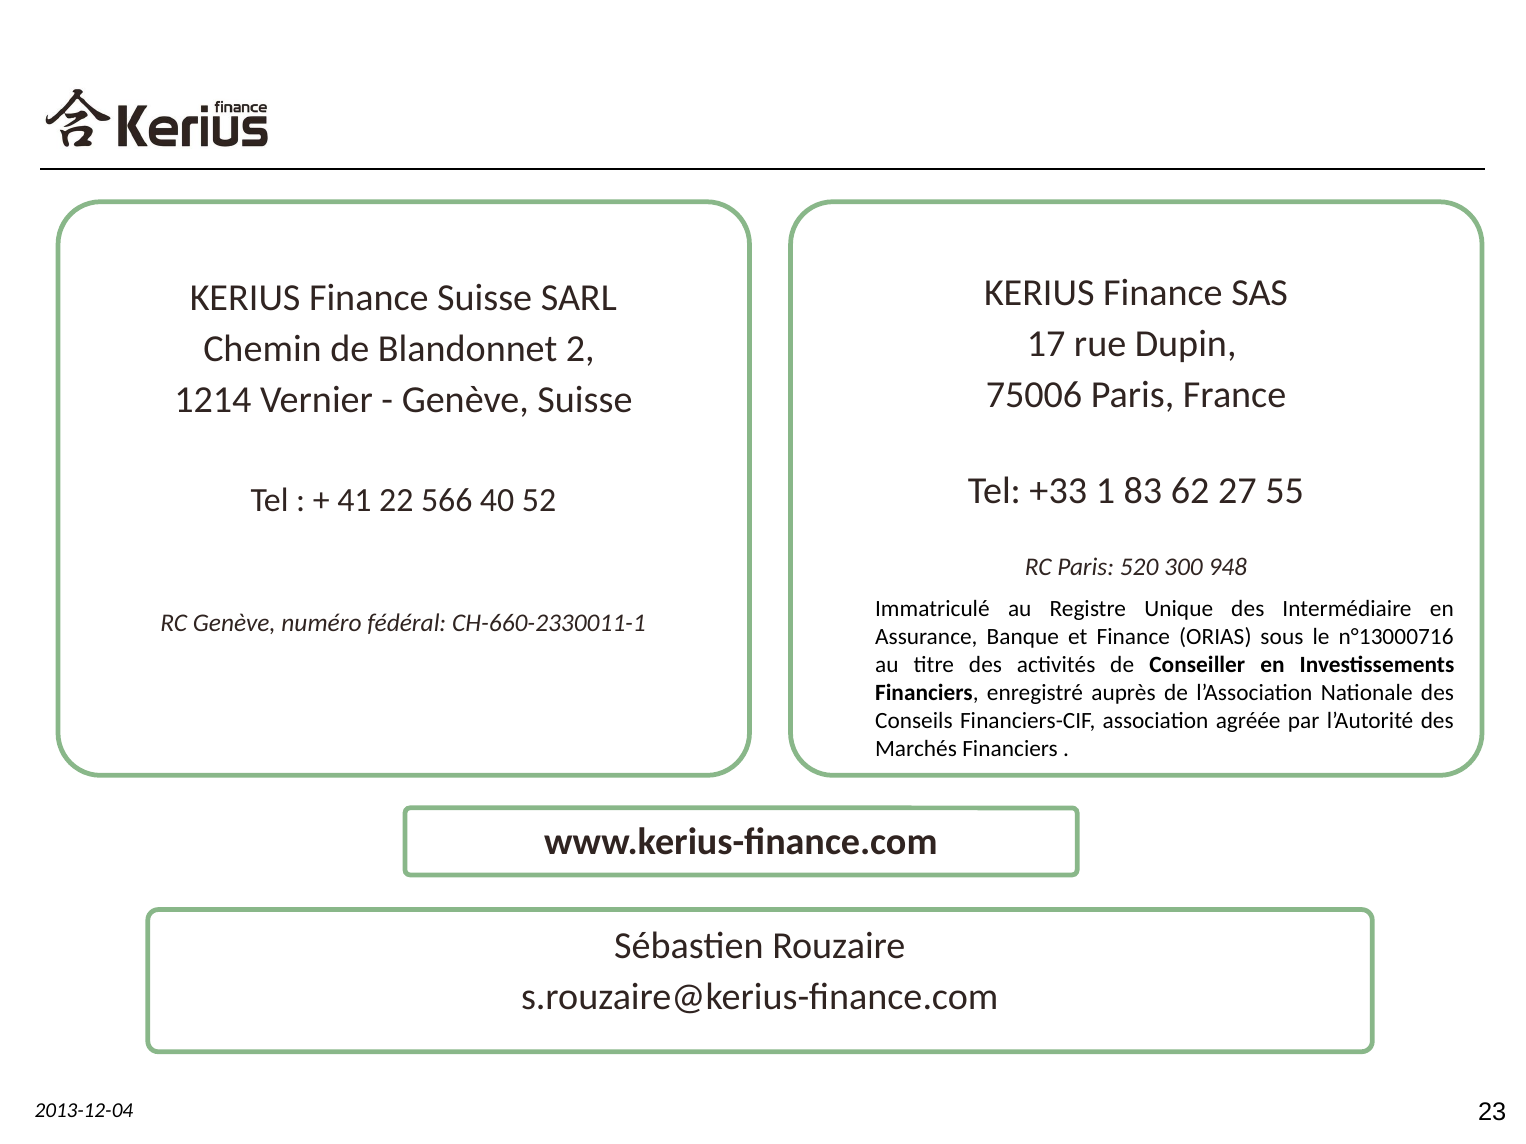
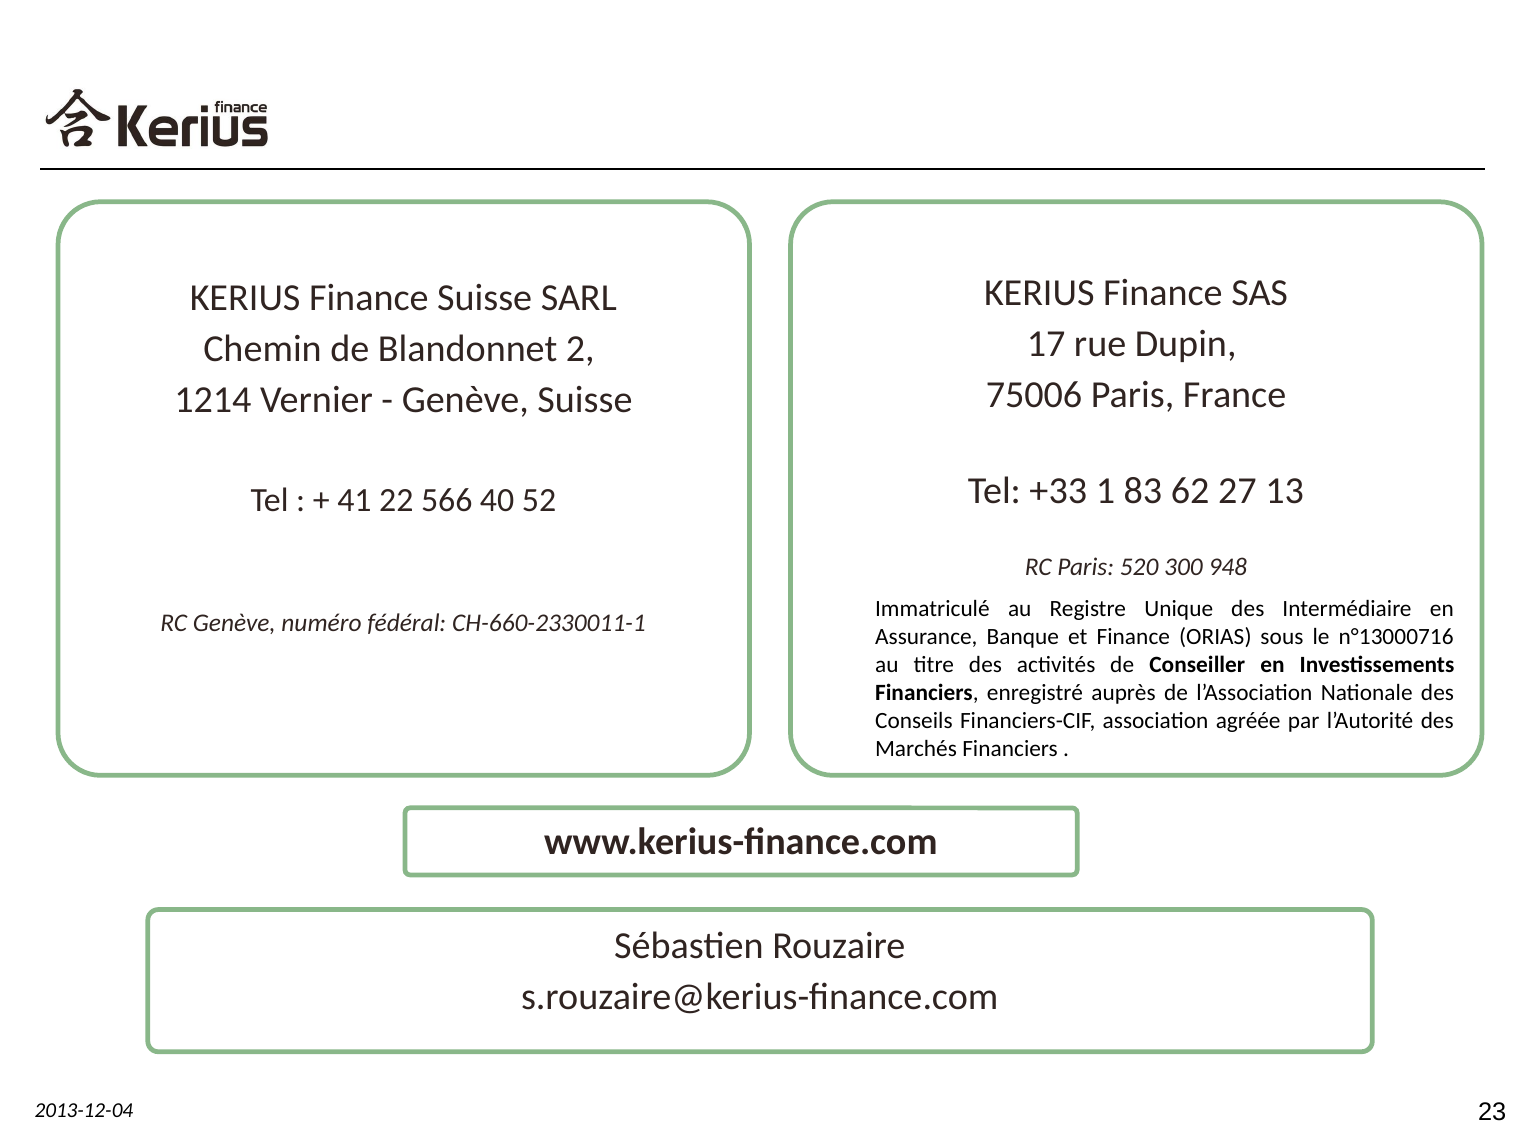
55: 55 -> 13
